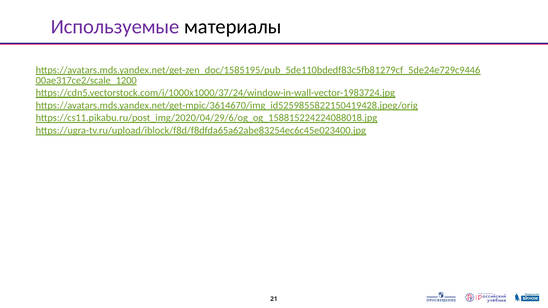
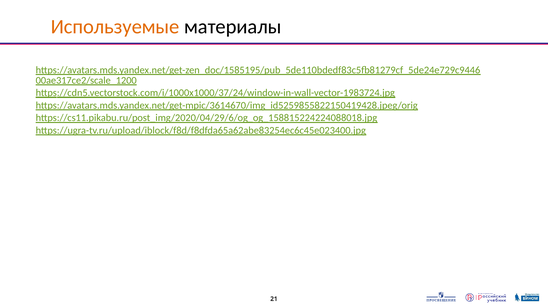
Используемые colour: purple -> orange
